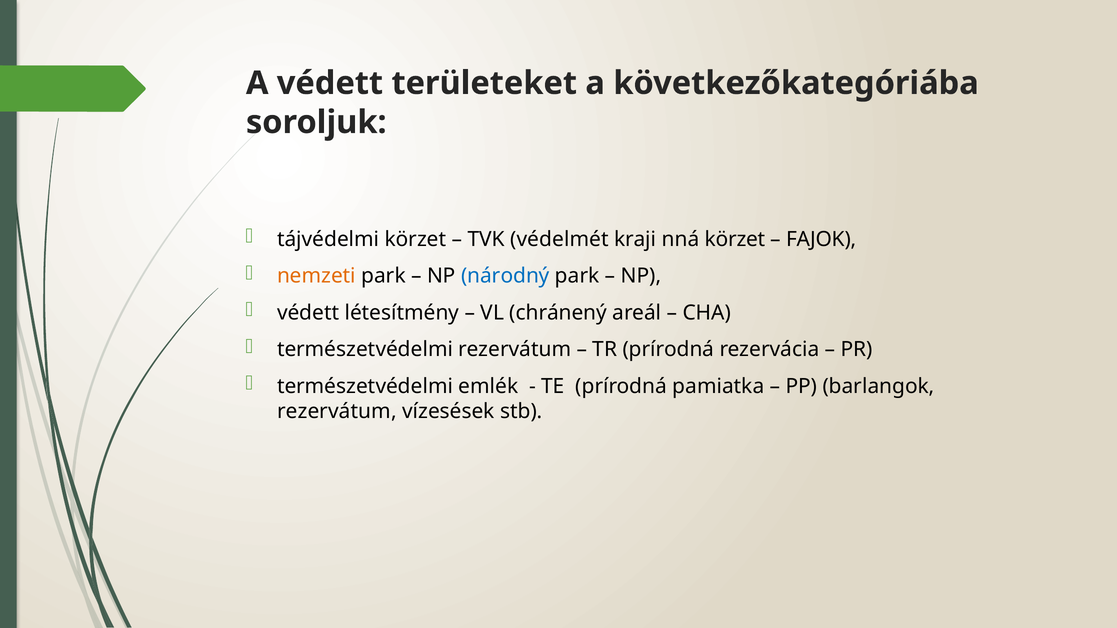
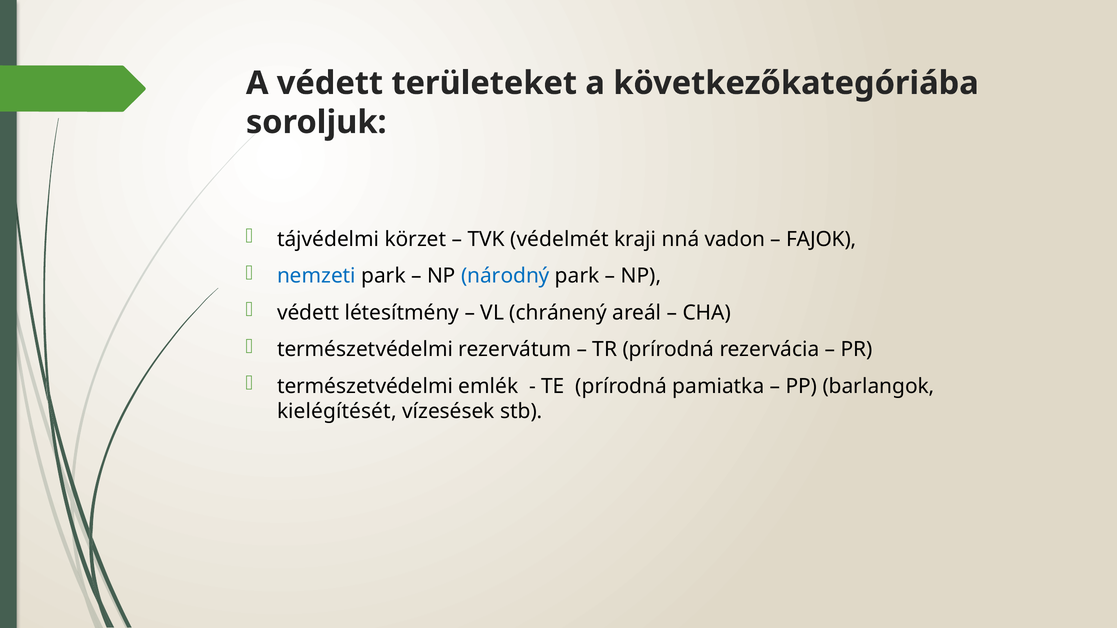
nná körzet: körzet -> vadon
nemzeti colour: orange -> blue
rezervátum at (337, 412): rezervátum -> kielégítését
